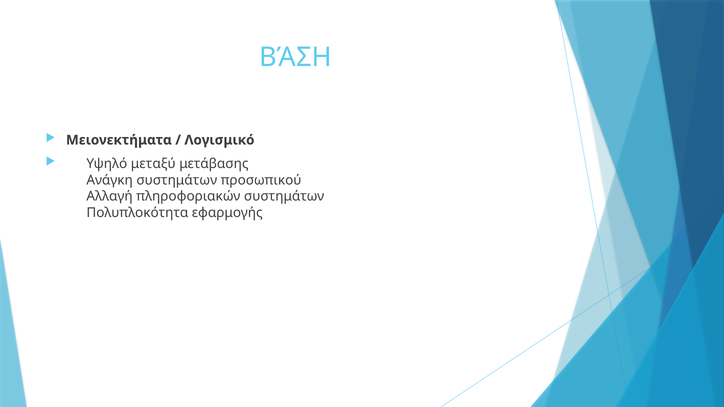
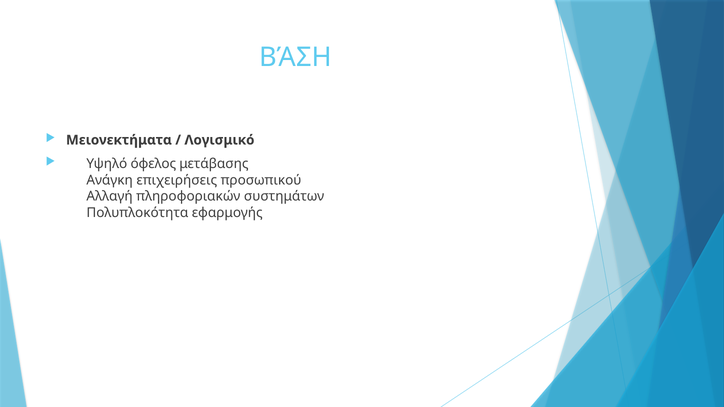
μεταξύ: μεταξύ -> όφελος
Ανάγκη συστημάτων: συστημάτων -> επιχειρήσεις
